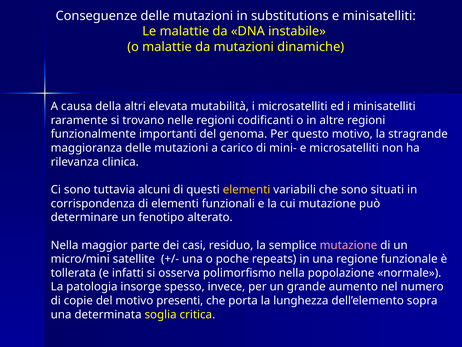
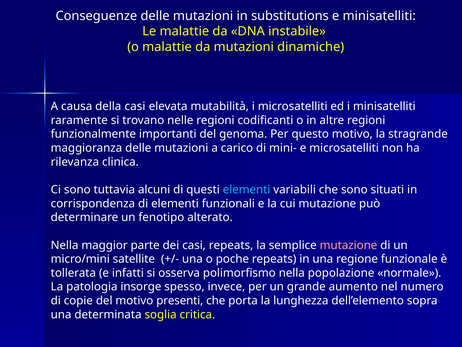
della altri: altri -> casi
elementi at (247, 189) colour: yellow -> light blue
casi residuo: residuo -> repeats
